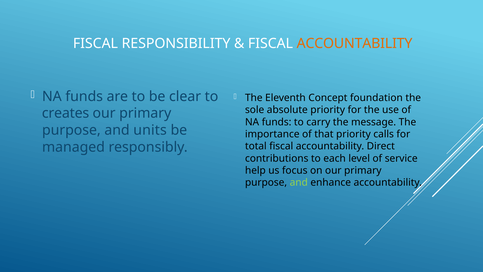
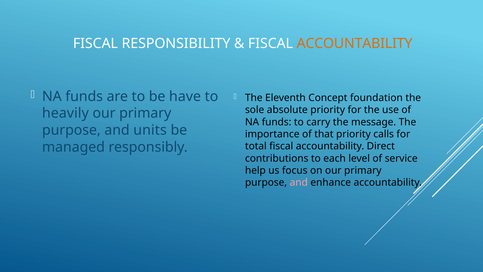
clear: clear -> have
creates: creates -> heavily
and at (299, 182) colour: light green -> pink
